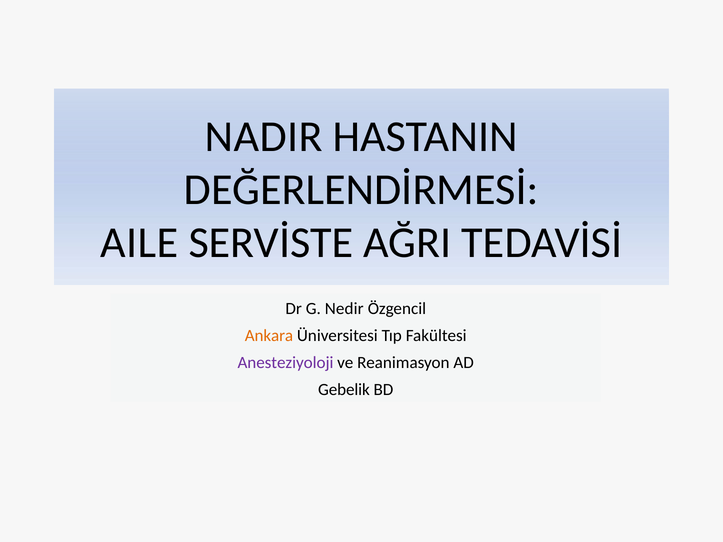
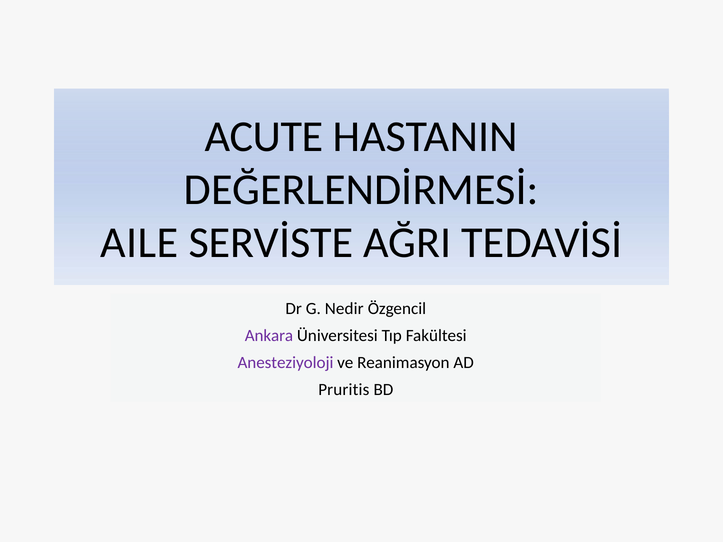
NADIR: NADIR -> ACUTE
Ankara colour: orange -> purple
Gebelik: Gebelik -> Pruritis
